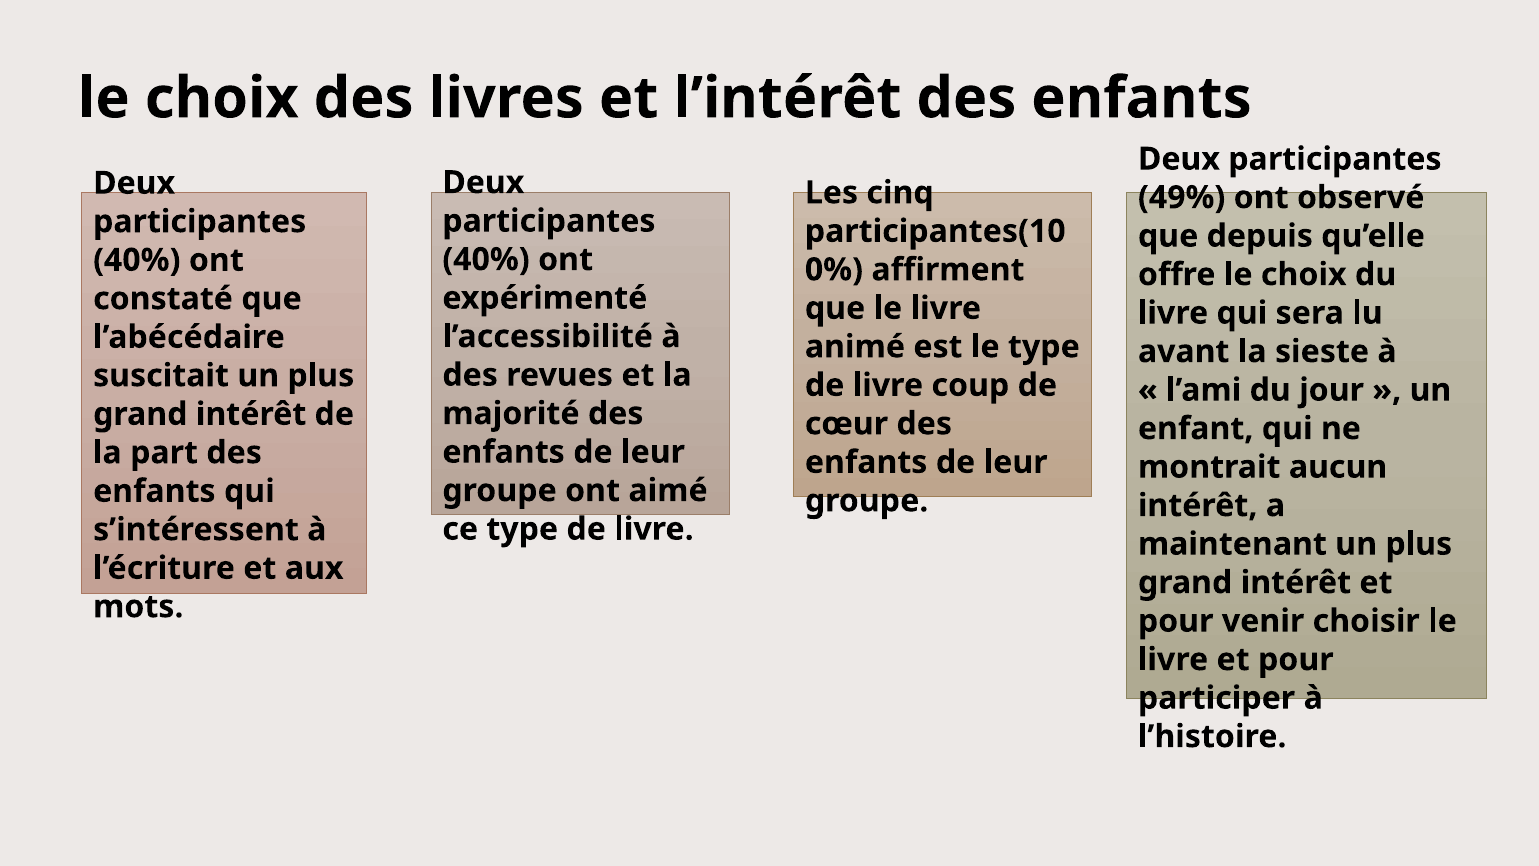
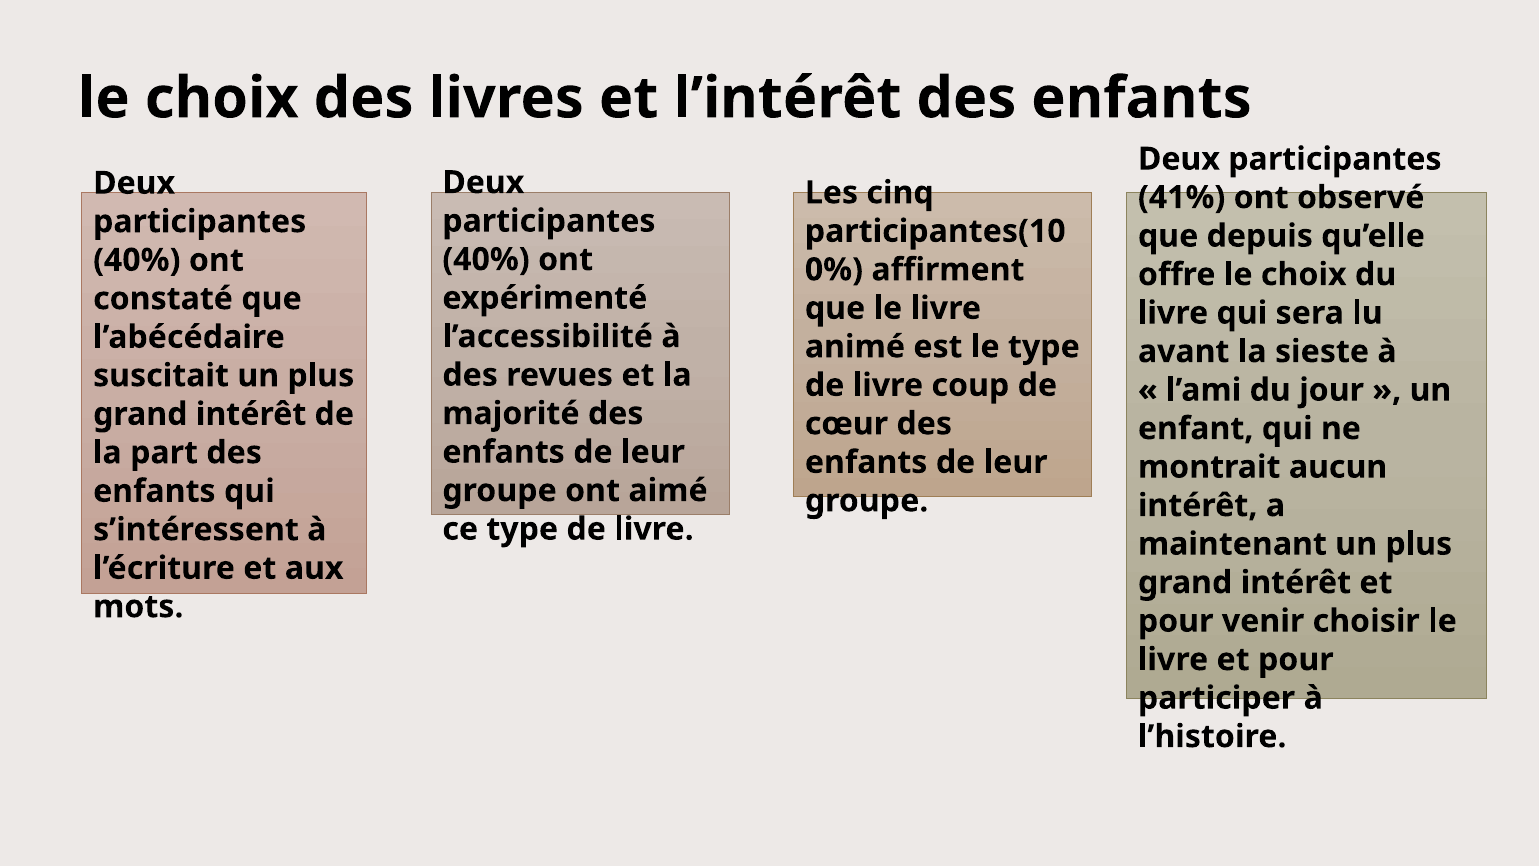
49%: 49% -> 41%
